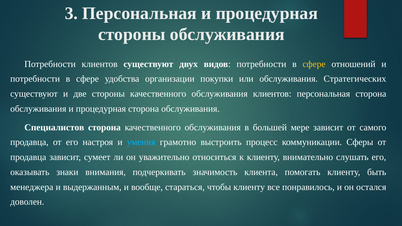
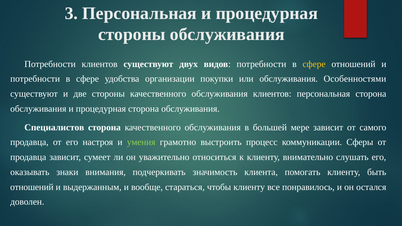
Стратегических: Стратегических -> Особенностями
умения colour: light blue -> light green
менеджера at (32, 187): менеджера -> отношений
